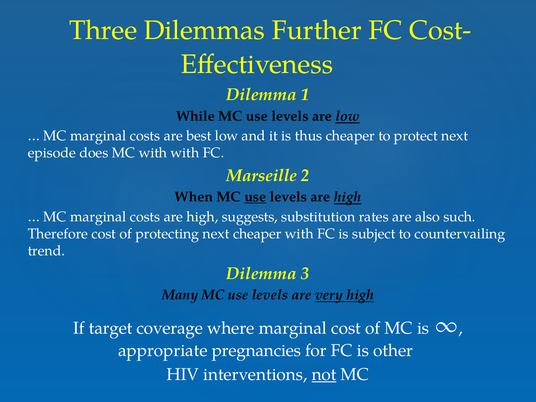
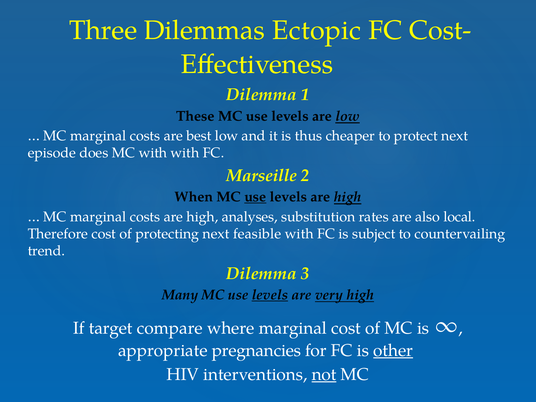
Further: Further -> Ectopic
While: While -> These
suggests: suggests -> analyses
such: such -> local
next cheaper: cheaper -> feasible
levels at (270, 295) underline: none -> present
coverage: coverage -> compare
other underline: none -> present
